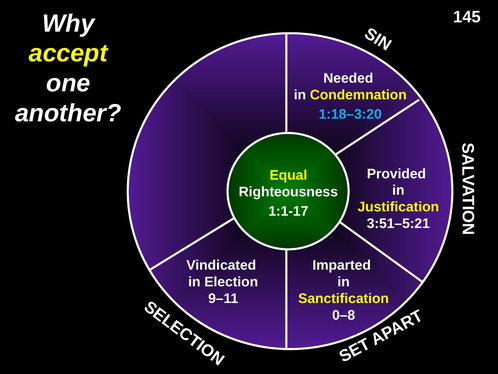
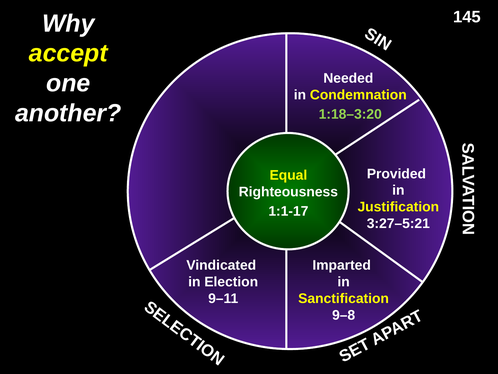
1:18–3:20 colour: light blue -> light green
3:51–5:21: 3:51–5:21 -> 3:27–5:21
0–8: 0–8 -> 9–8
